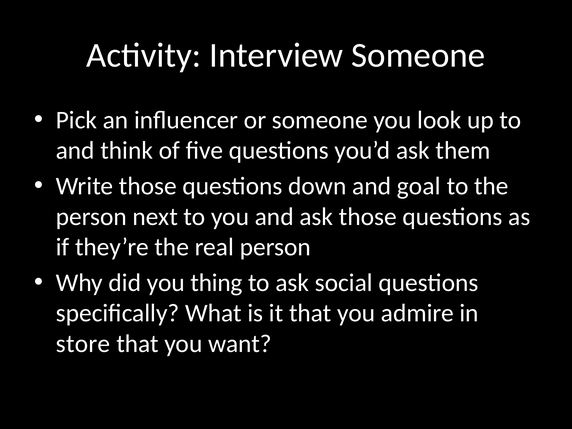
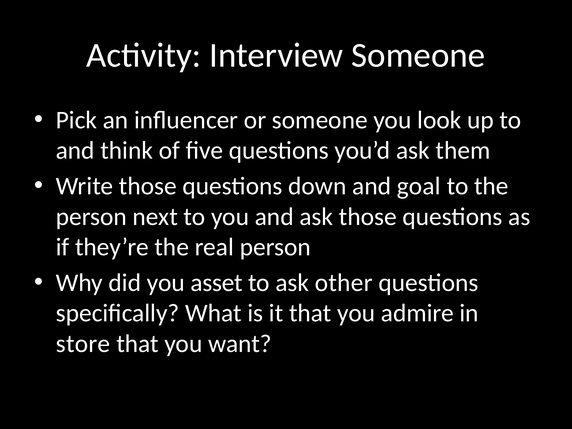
thing: thing -> asset
social: social -> other
